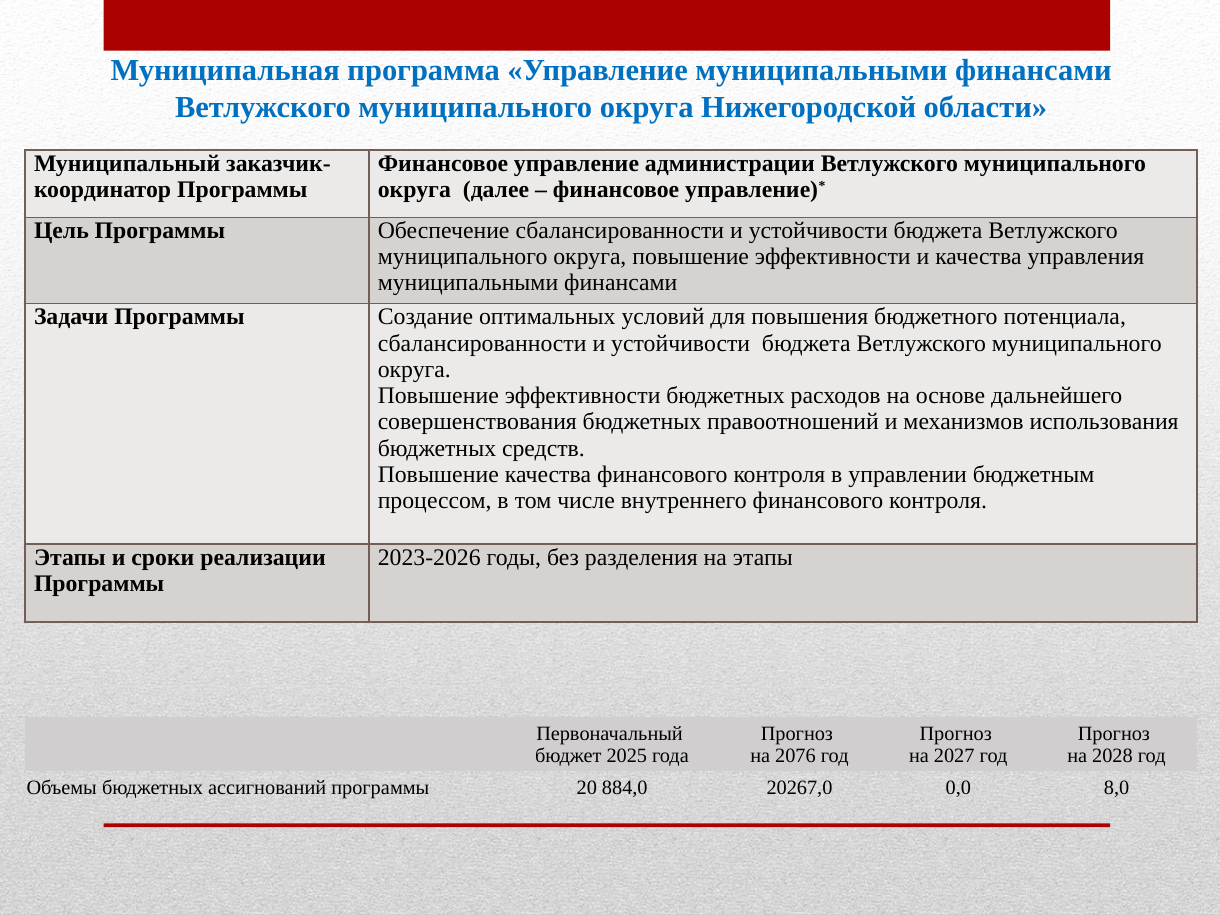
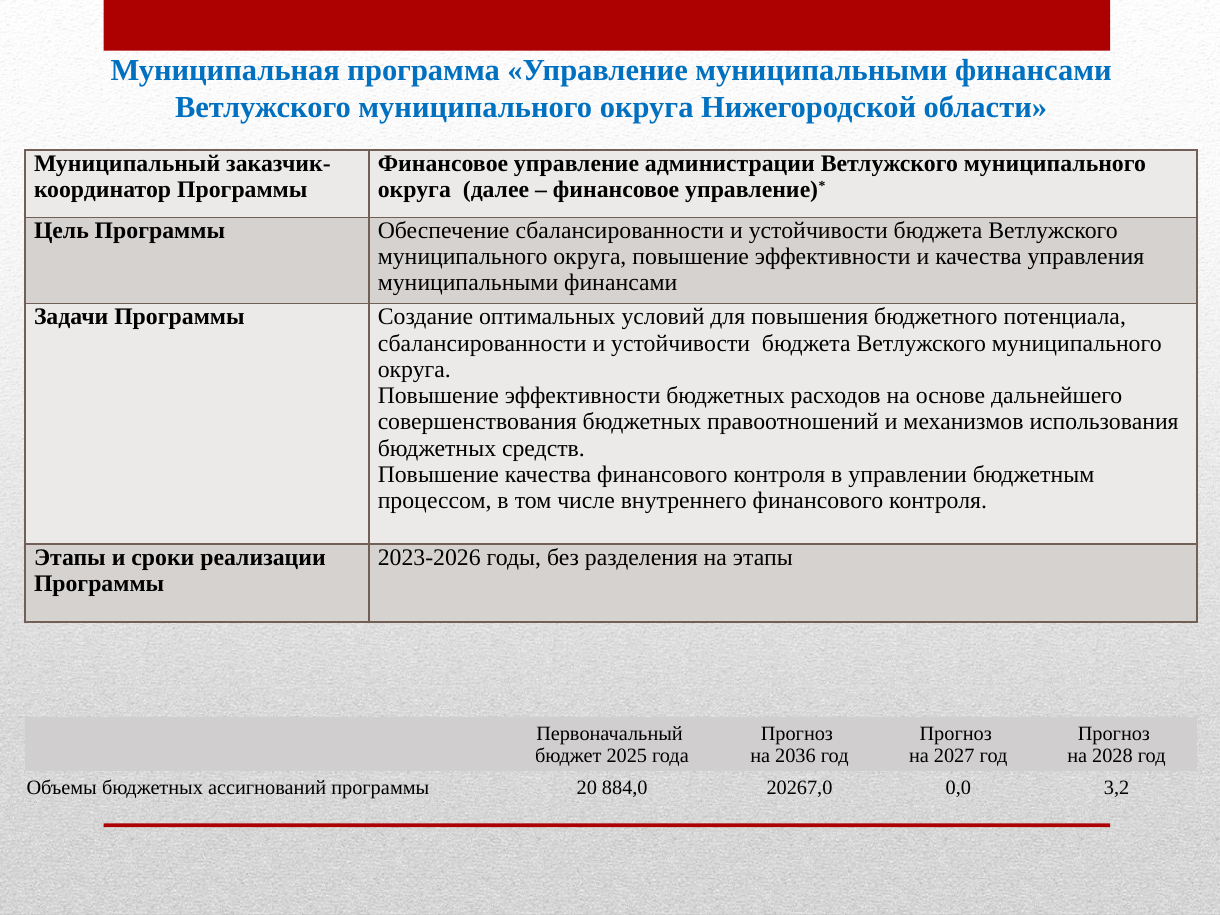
2076: 2076 -> 2036
8,0: 8,0 -> 3,2
